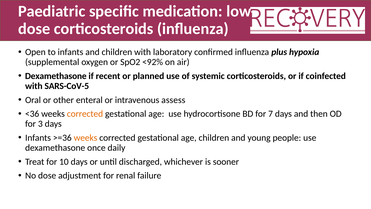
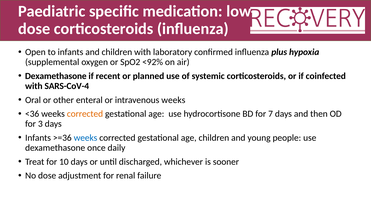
SARS-CoV-5: SARS-CoV-5 -> SARS-CoV-4
intravenous assess: assess -> weeks
weeks at (86, 138) colour: orange -> blue
